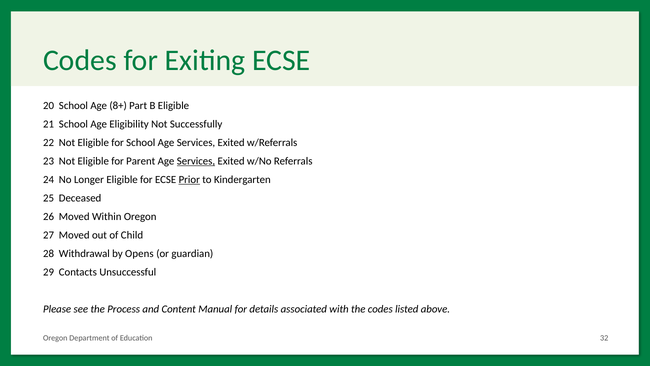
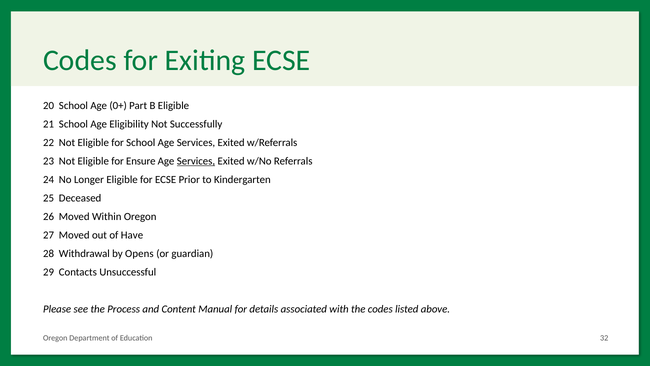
8+: 8+ -> 0+
Parent: Parent -> Ensure
Prior underline: present -> none
Child: Child -> Have
